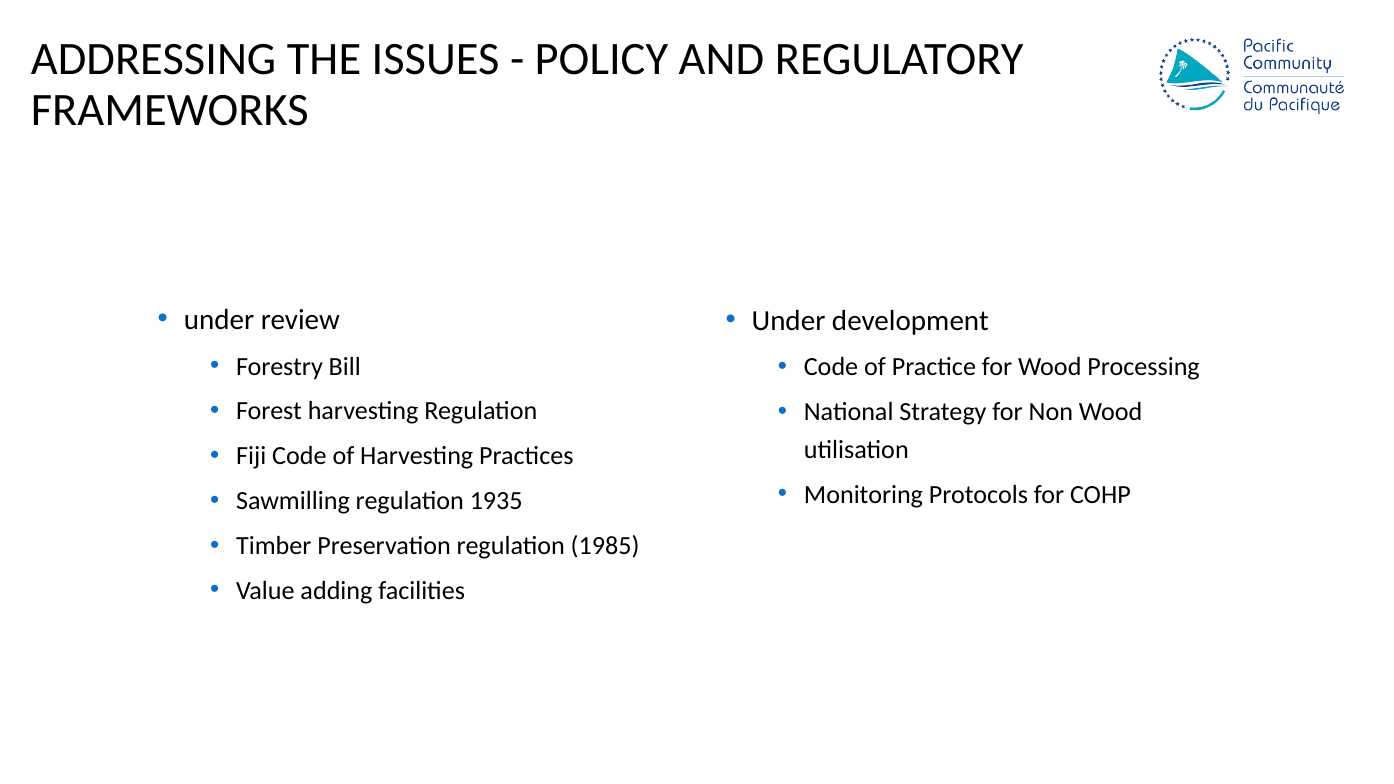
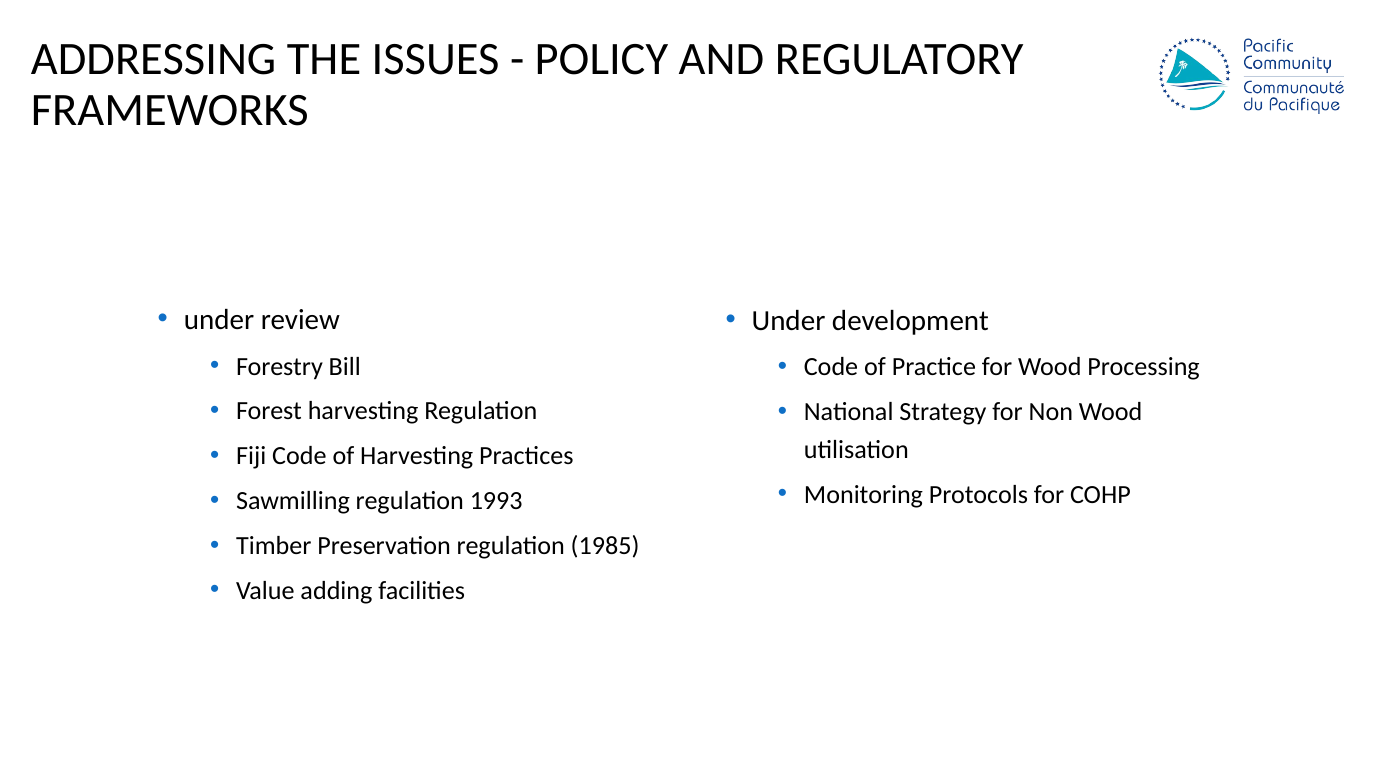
1935: 1935 -> 1993
